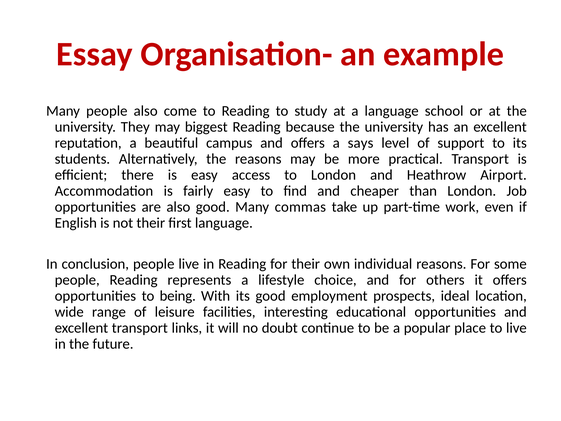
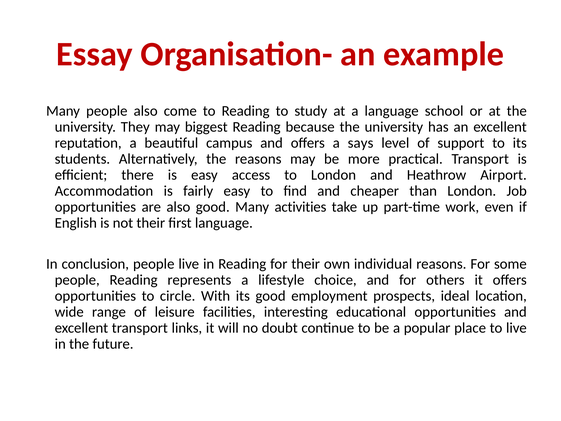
commas: commas -> activities
being: being -> circle
